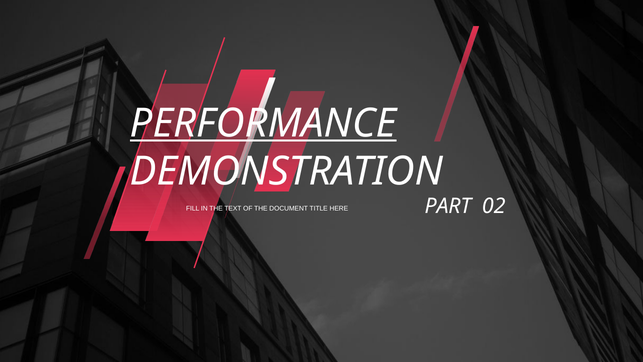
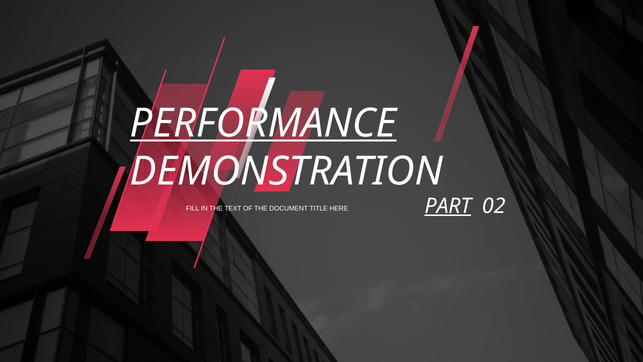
PART underline: none -> present
